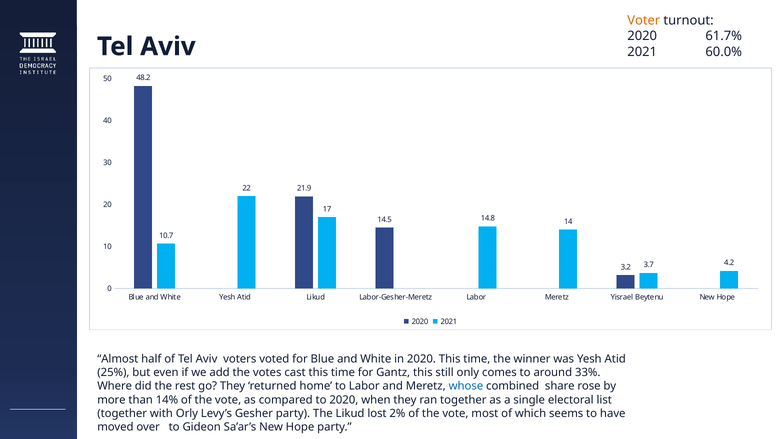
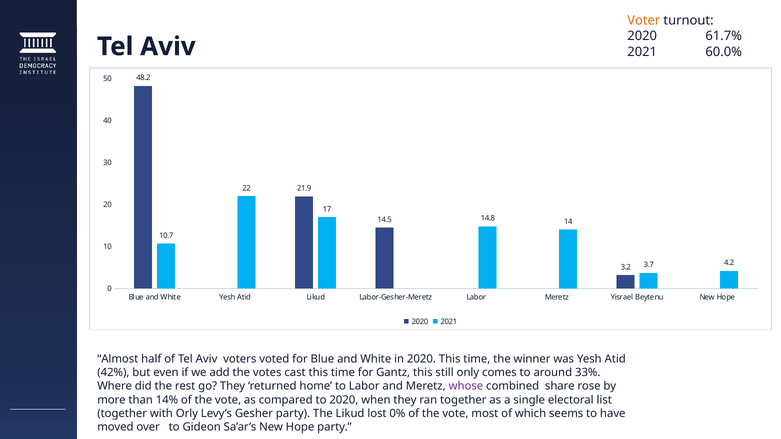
25%: 25% -> 42%
whose colour: blue -> purple
2%: 2% -> 0%
